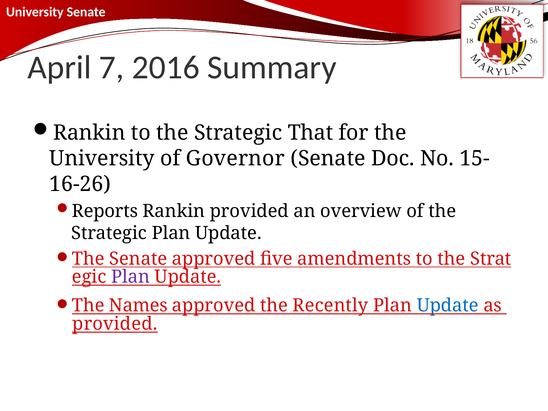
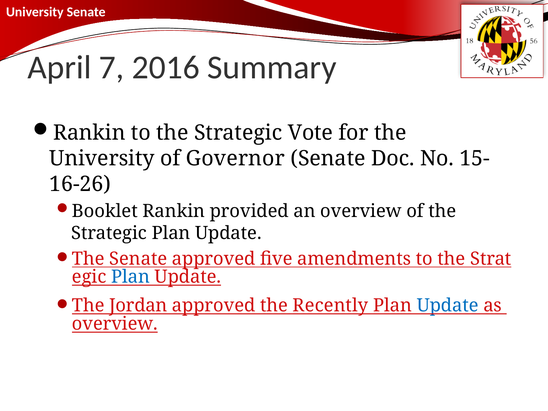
That: That -> Vote
Reports: Reports -> Booklet
Plan at (131, 277) colour: purple -> blue
Names: Names -> Jordan
provided at (115, 324): provided -> overview
